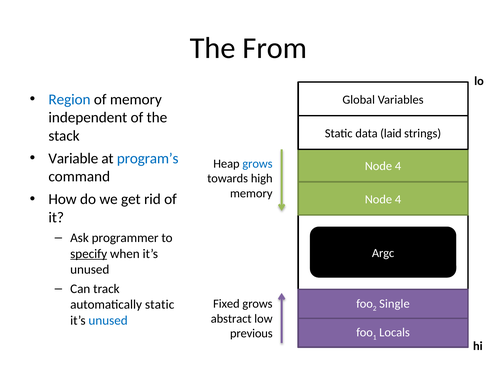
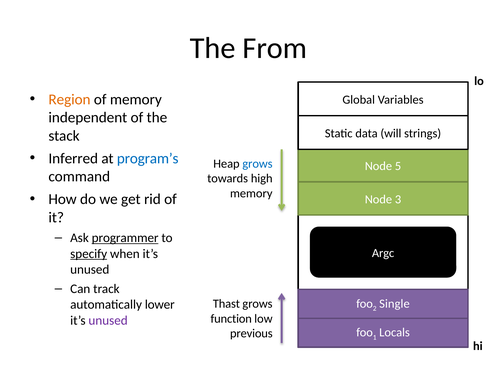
Region colour: blue -> orange
laid: laid -> will
Variable: Variable -> Inferred
4 at (398, 167): 4 -> 5
4 at (398, 200): 4 -> 3
programmer underline: none -> present
Fixed: Fixed -> Thast
automatically static: static -> lower
abstract: abstract -> function
unused at (108, 321) colour: blue -> purple
